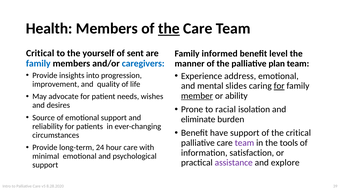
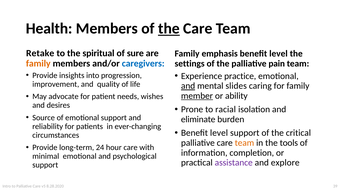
Critical at (40, 53): Critical -> Retake
yourself: yourself -> spiritual
sent: sent -> sure
informed: informed -> emphasis
family at (38, 64) colour: blue -> orange
manner: manner -> settings
plan: plan -> pain
address: address -> practice
and at (188, 86) underline: none -> present
for at (279, 86) underline: present -> none
have at (219, 133): have -> level
team at (244, 143) colour: purple -> orange
satisfaction: satisfaction -> completion
